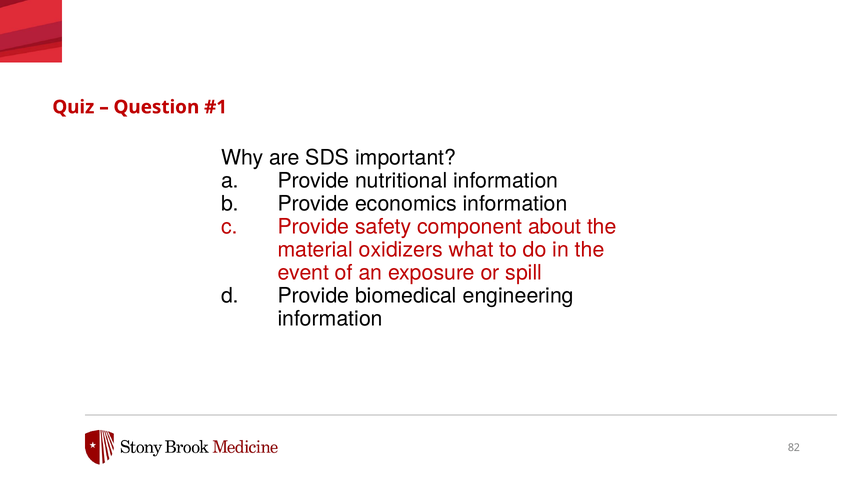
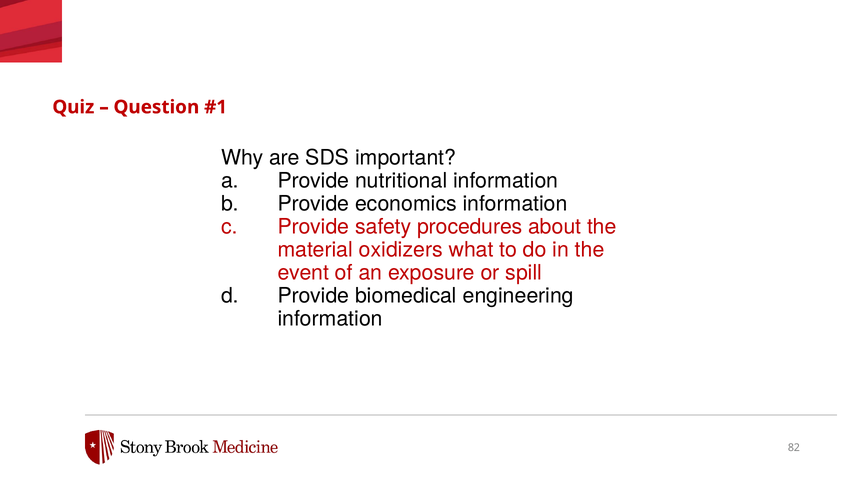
component: component -> procedures
